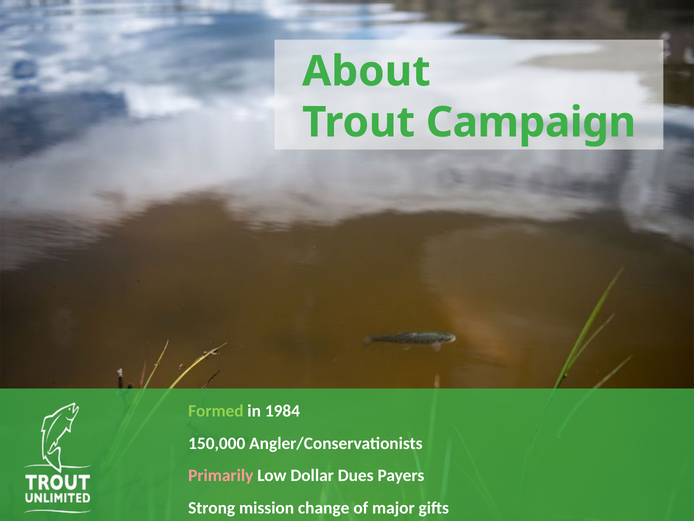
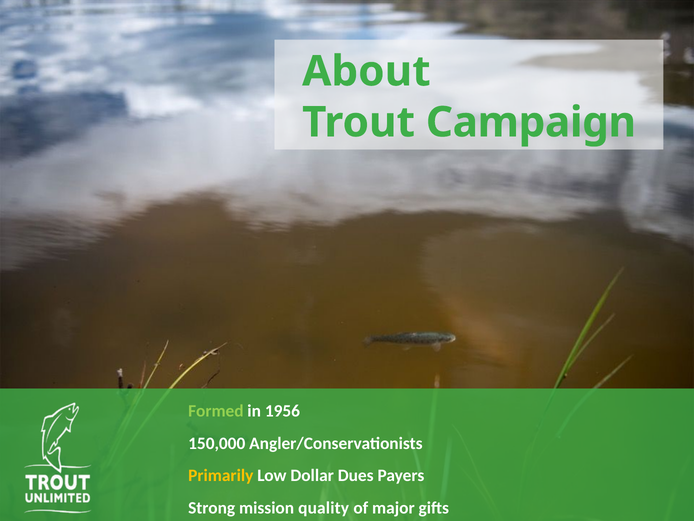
1984: 1984 -> 1956
Primarily colour: pink -> yellow
change: change -> quality
